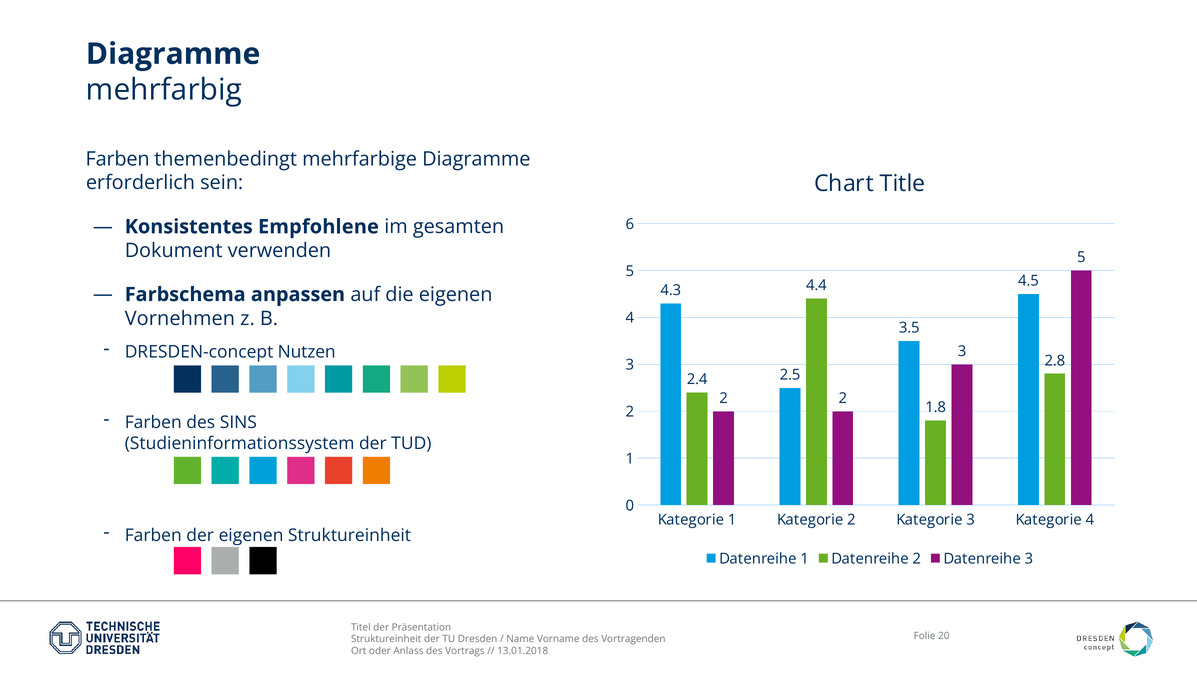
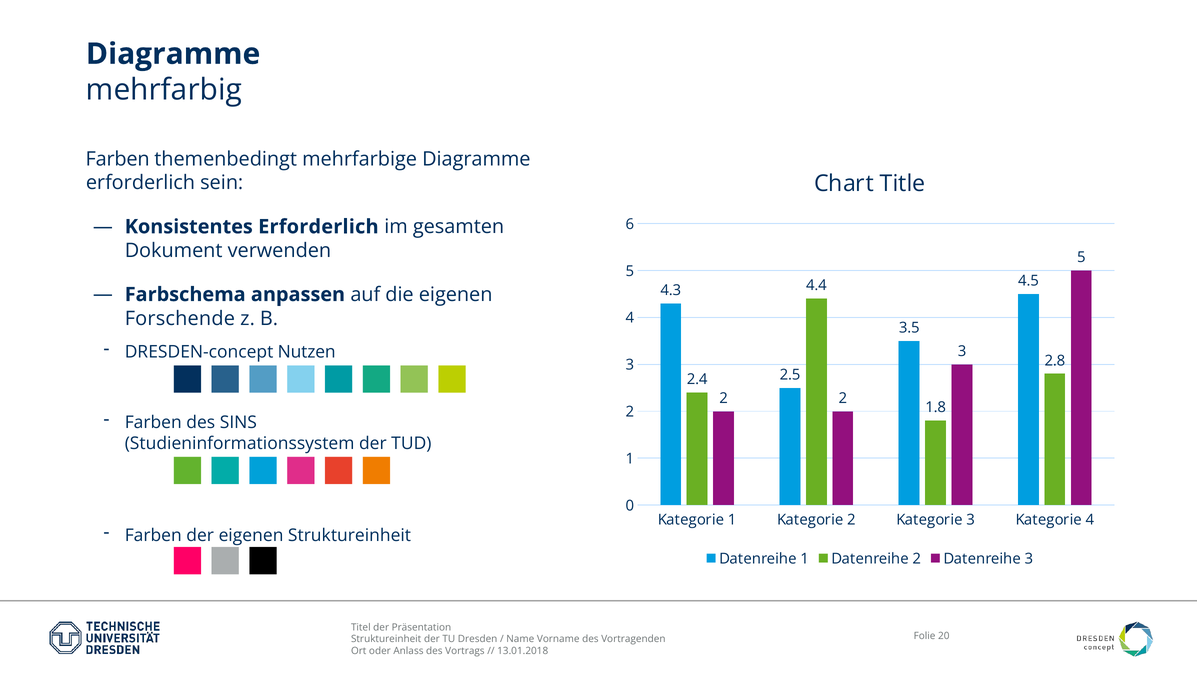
Konsistentes Empfohlene: Empfohlene -> Erforderlich
Vornehmen: Vornehmen -> Forschende
